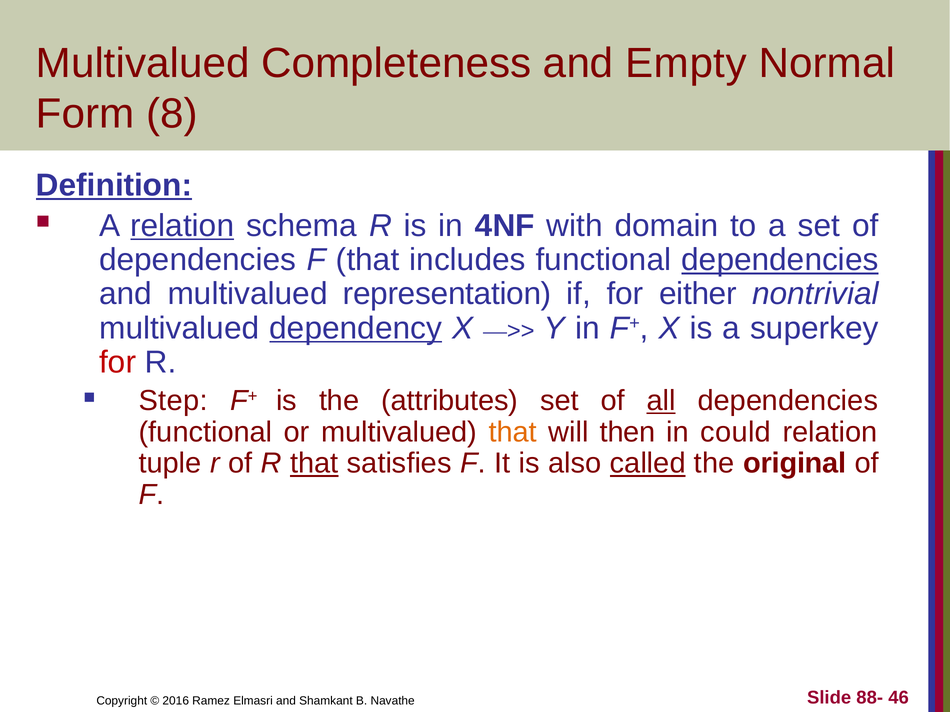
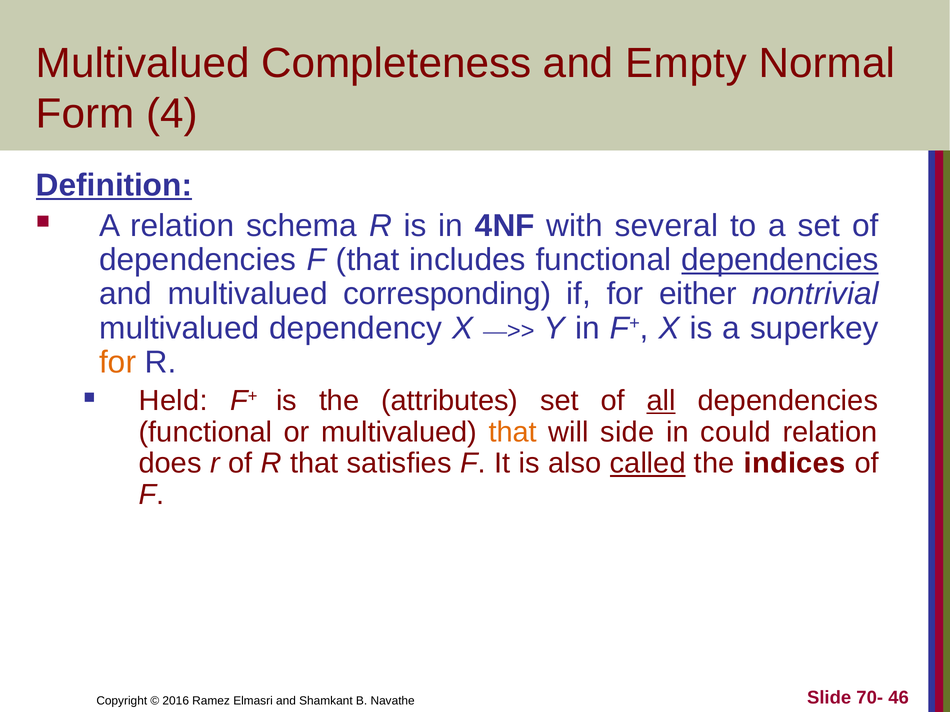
8: 8 -> 4
relation at (182, 226) underline: present -> none
domain: domain -> several
representation: representation -> corresponding
dependency underline: present -> none
for at (118, 363) colour: red -> orange
Step: Step -> Held
then: then -> side
tuple: tuple -> does
that at (314, 464) underline: present -> none
original: original -> indices
88-: 88- -> 70-
